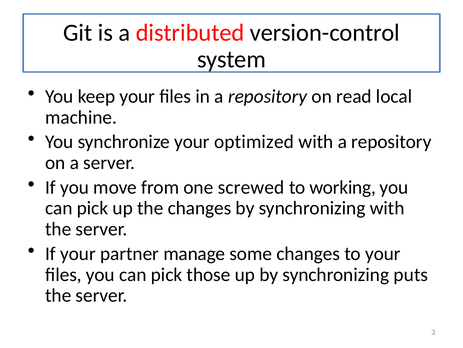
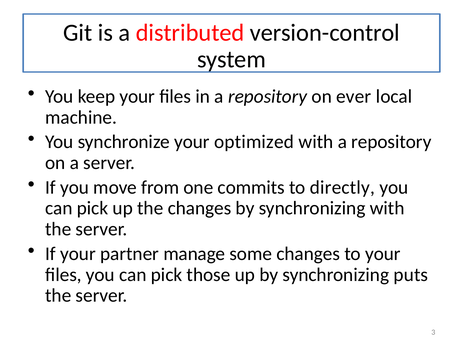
read: read -> ever
screwed: screwed -> commits
working: working -> directly
